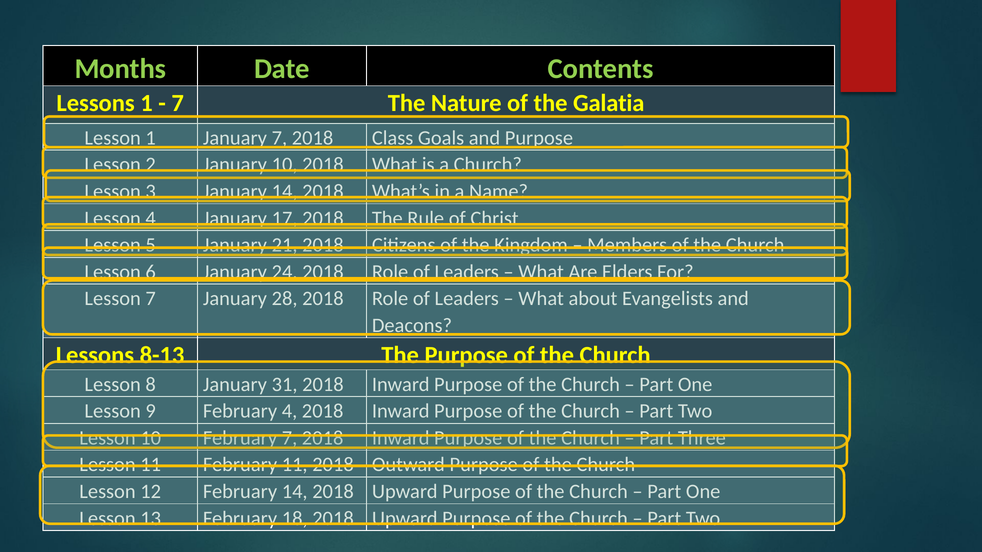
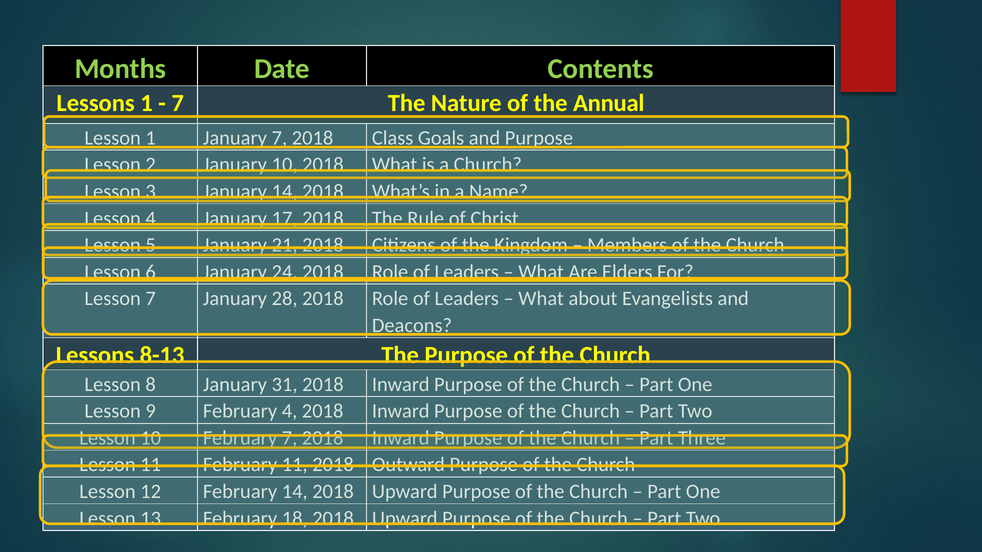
Galatia: Galatia -> Annual
